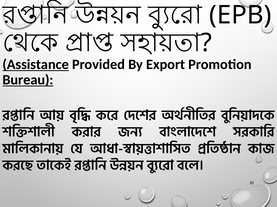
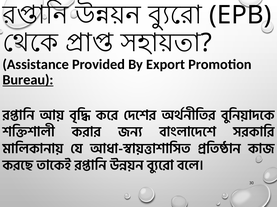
Assistance underline: present -> none
